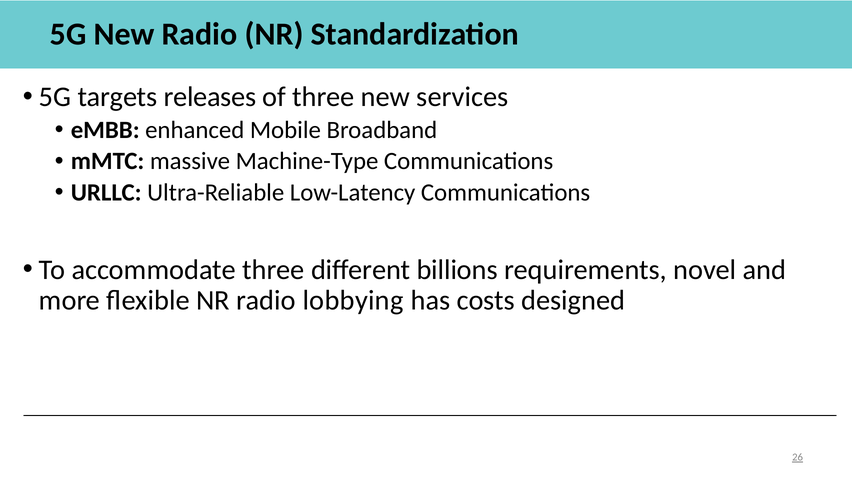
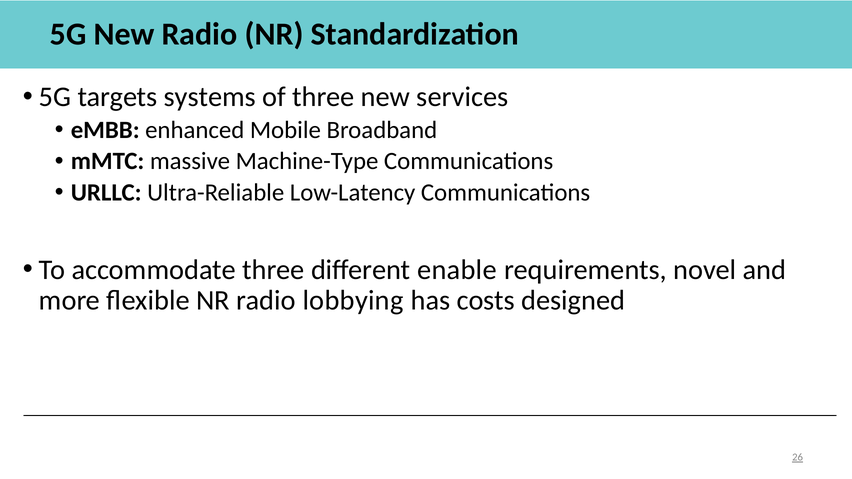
releases: releases -> systems
billions: billions -> enable
